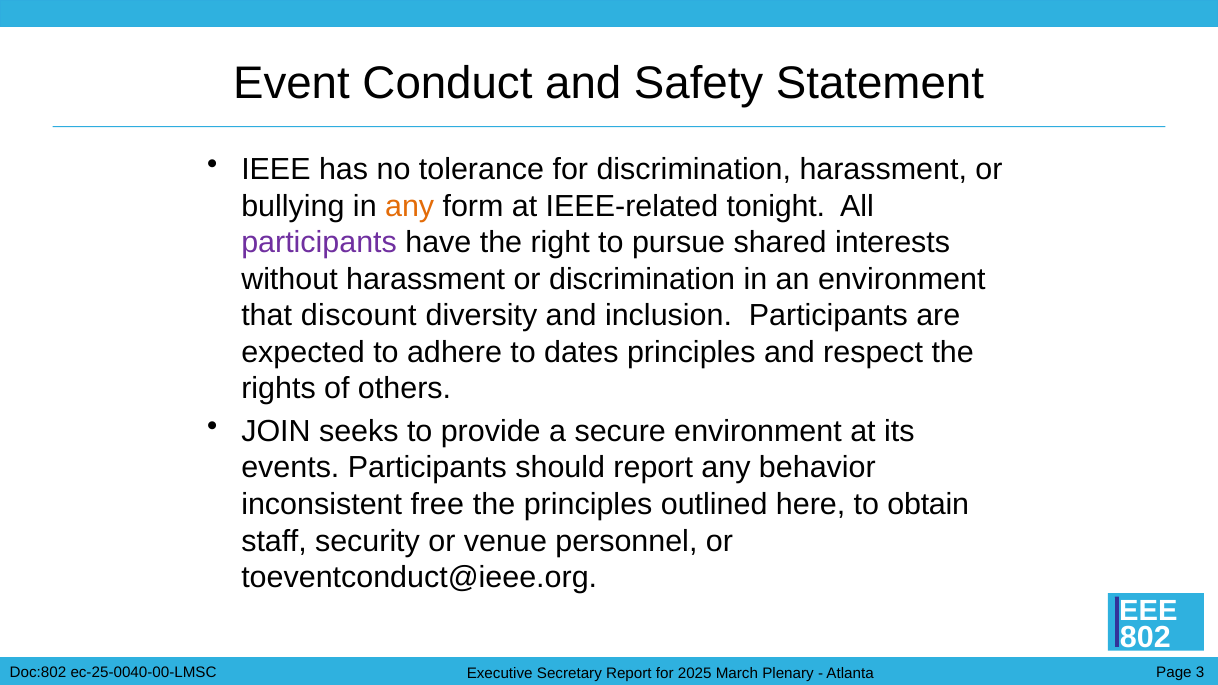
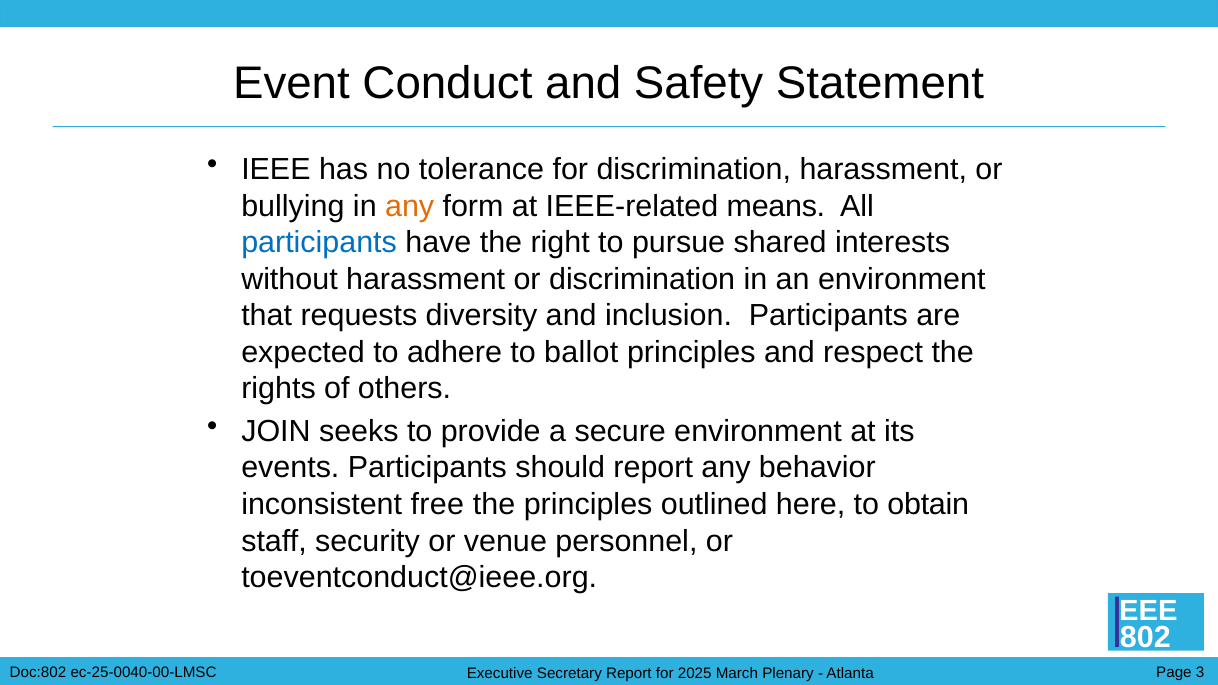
tonight: tonight -> means
participants at (319, 243) colour: purple -> blue
discount: discount -> requests
dates: dates -> ballot
